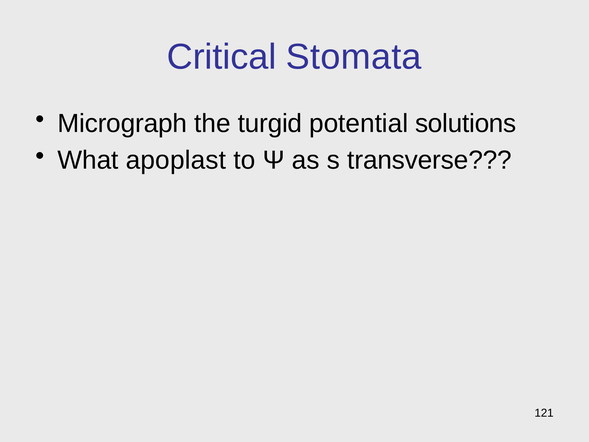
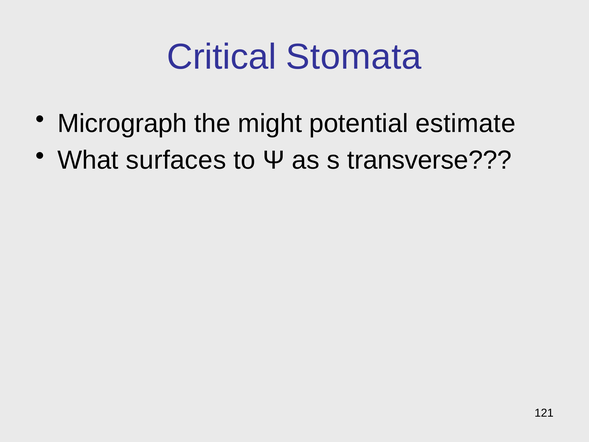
turgid: turgid -> might
solutions: solutions -> estimate
apoplast: apoplast -> surfaces
